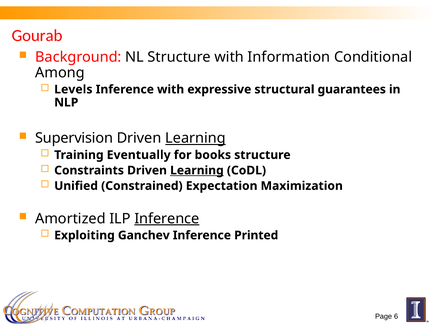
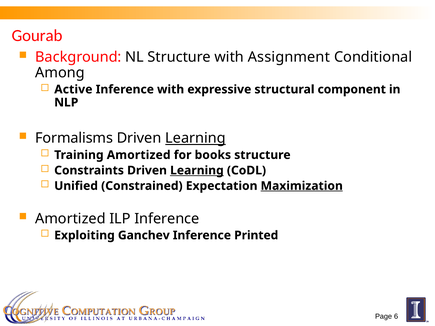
Information: Information -> Assignment
Levels: Levels -> Active
guarantees: guarantees -> component
Supervision: Supervision -> Formalisms
Training Eventually: Eventually -> Amortized
Maximization underline: none -> present
Inference at (167, 219) underline: present -> none
